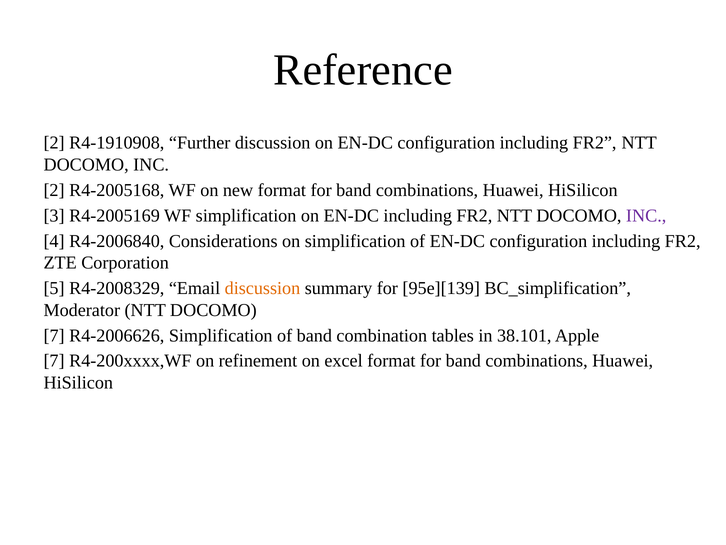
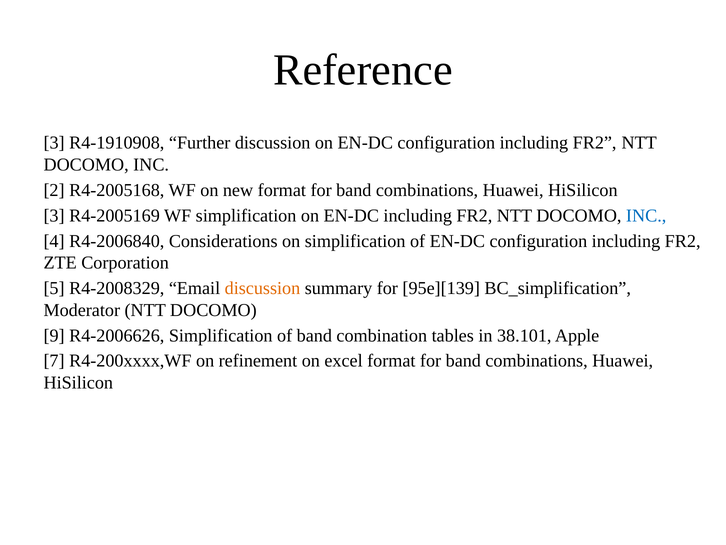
2 at (54, 143): 2 -> 3
INC at (646, 215) colour: purple -> blue
7 at (54, 335): 7 -> 9
